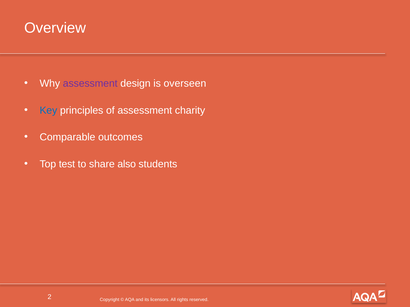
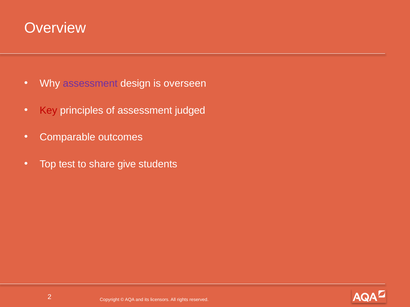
Key colour: blue -> red
charity: charity -> judged
also: also -> give
